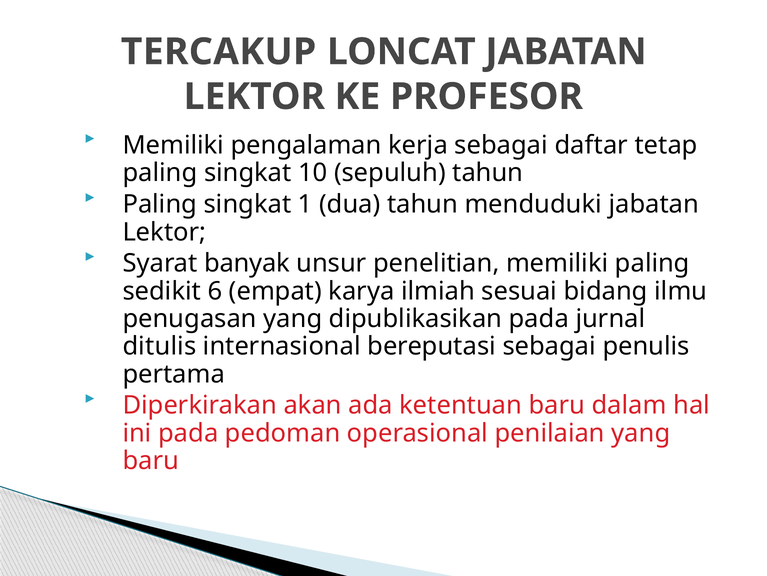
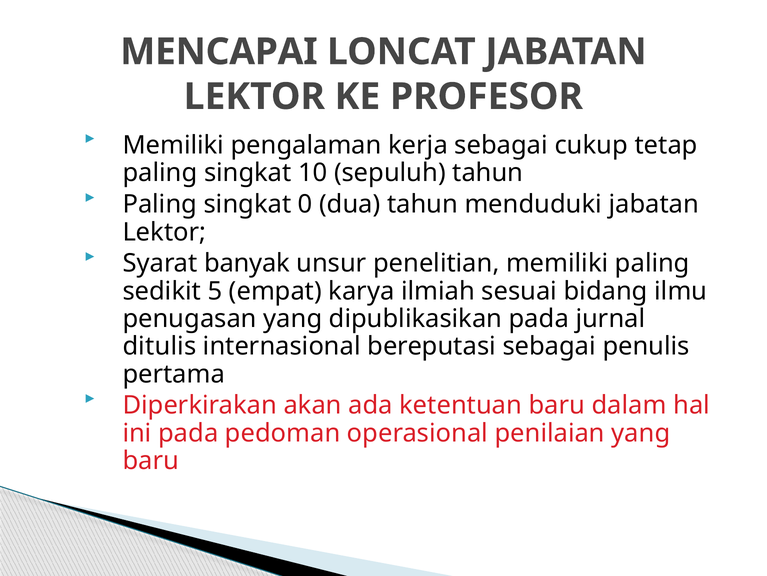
TERCAKUP: TERCAKUP -> MENCAPAI
daftar: daftar -> cukup
1: 1 -> 0
6: 6 -> 5
